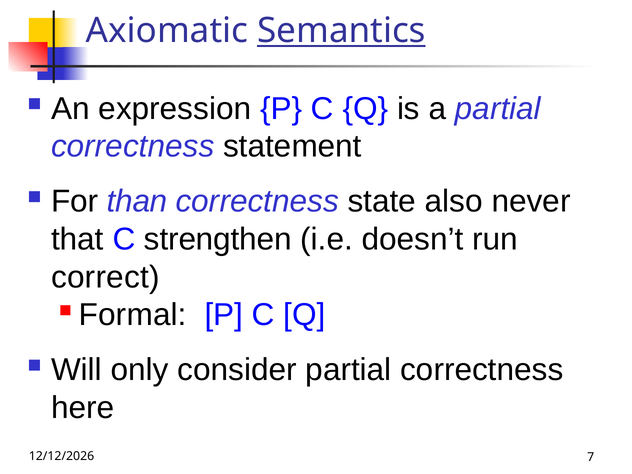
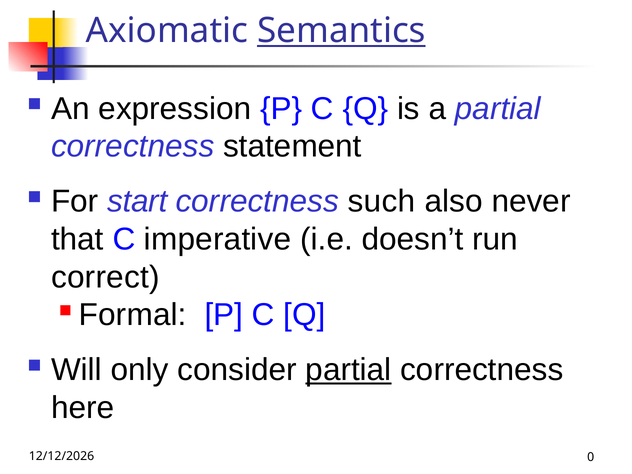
than: than -> start
state: state -> such
strengthen: strengthen -> imperative
partial at (348, 370) underline: none -> present
7: 7 -> 0
